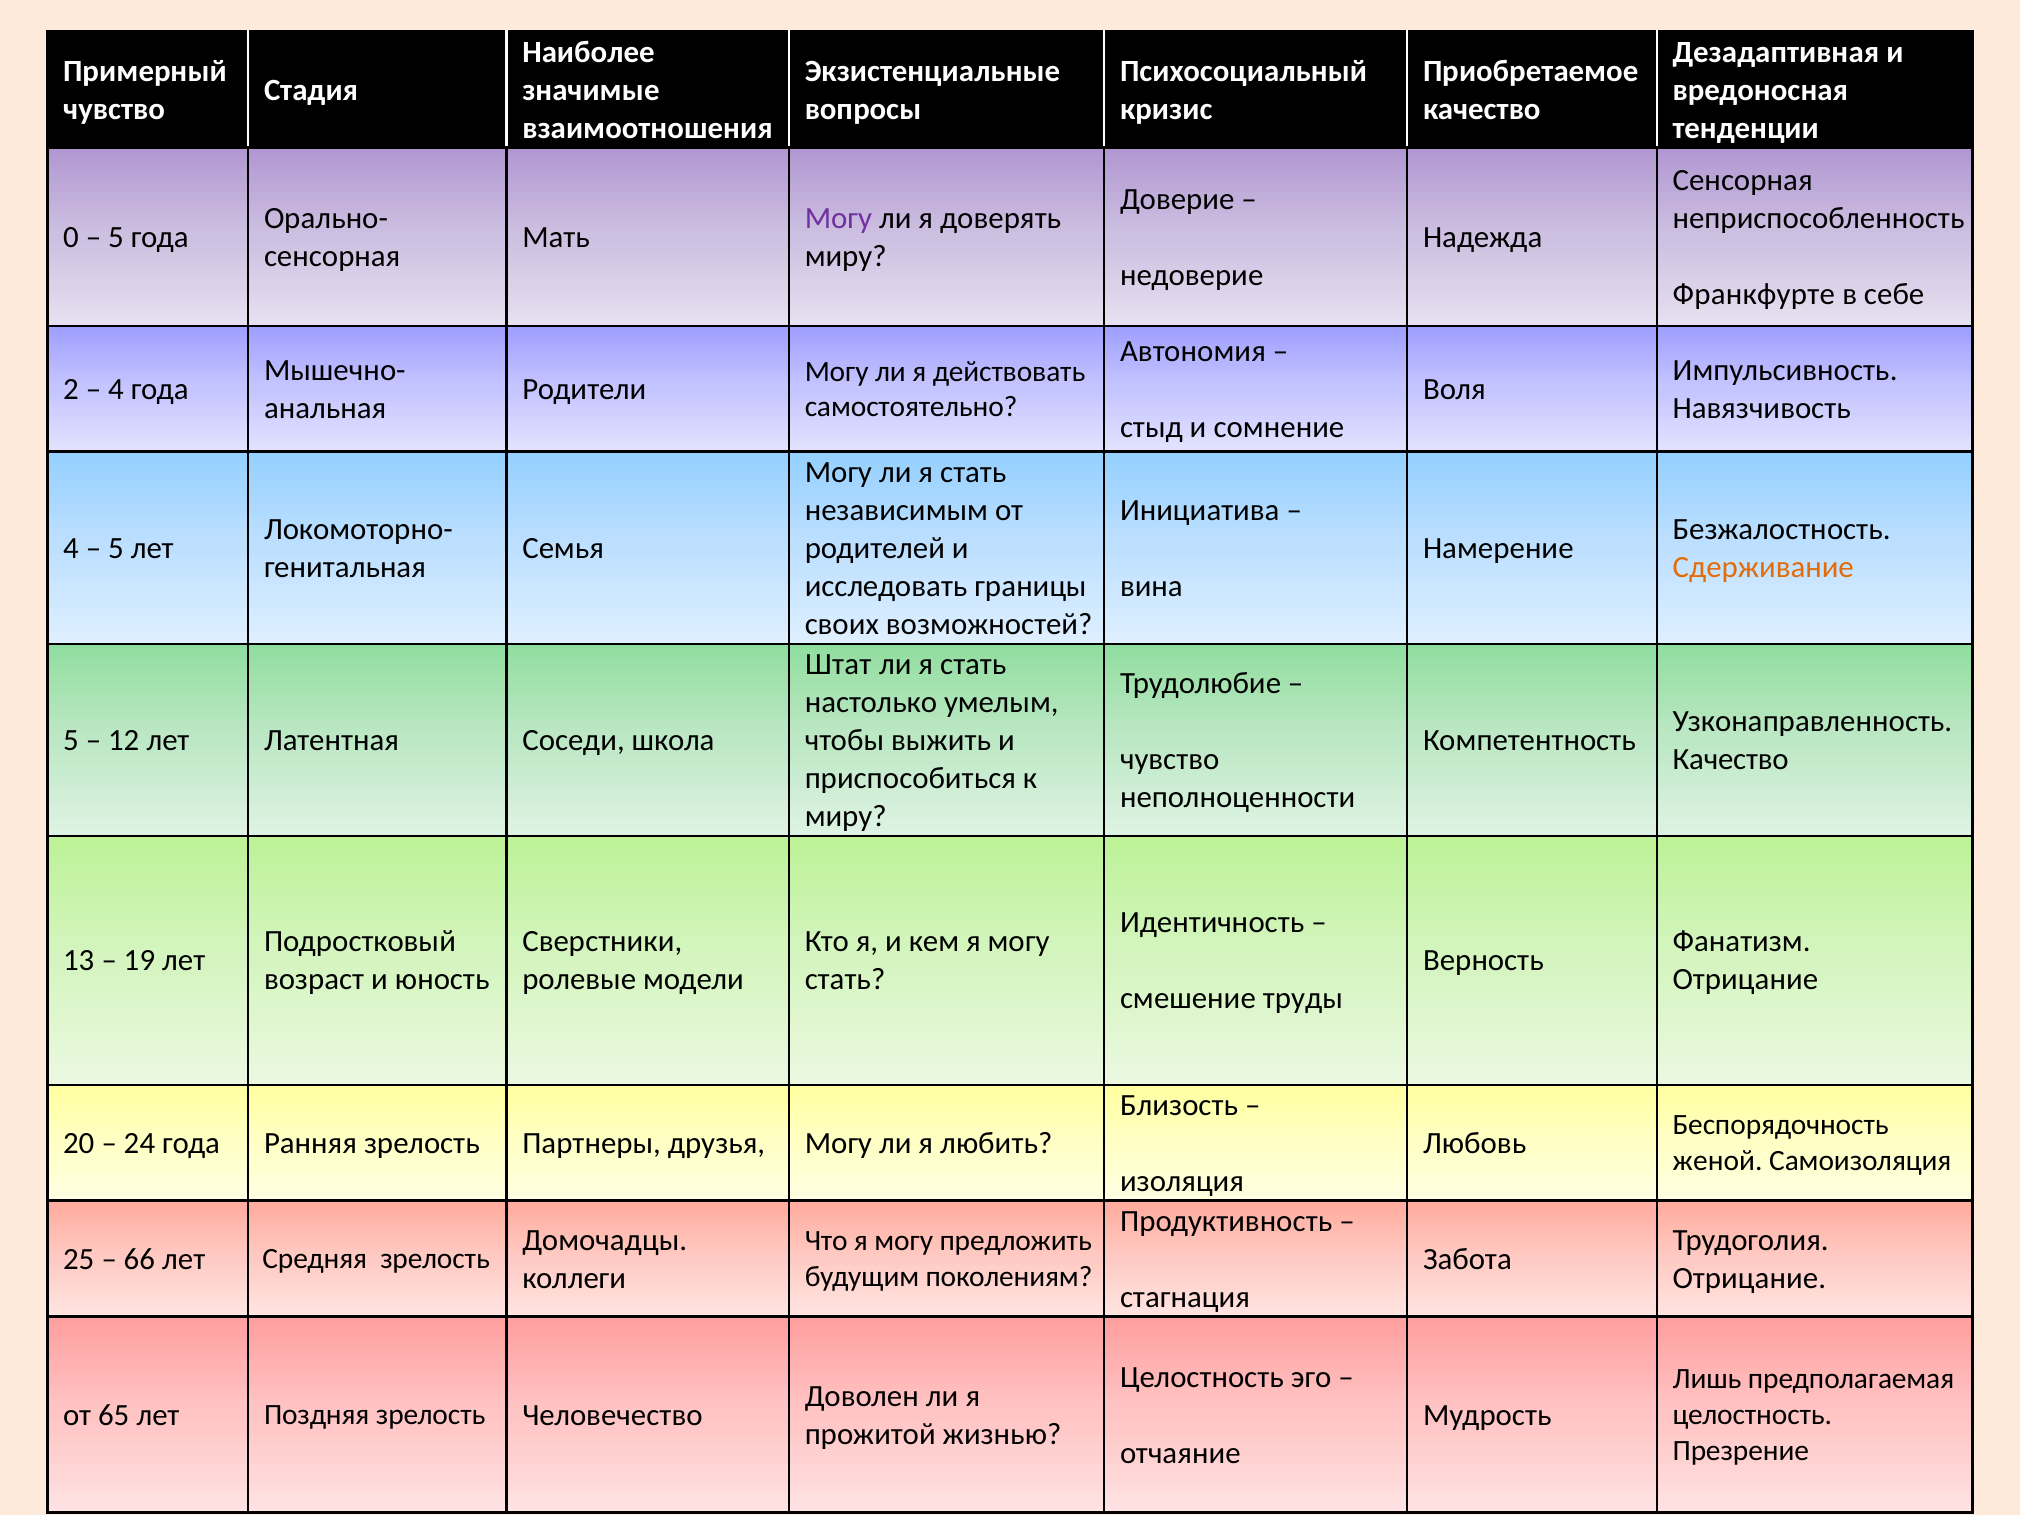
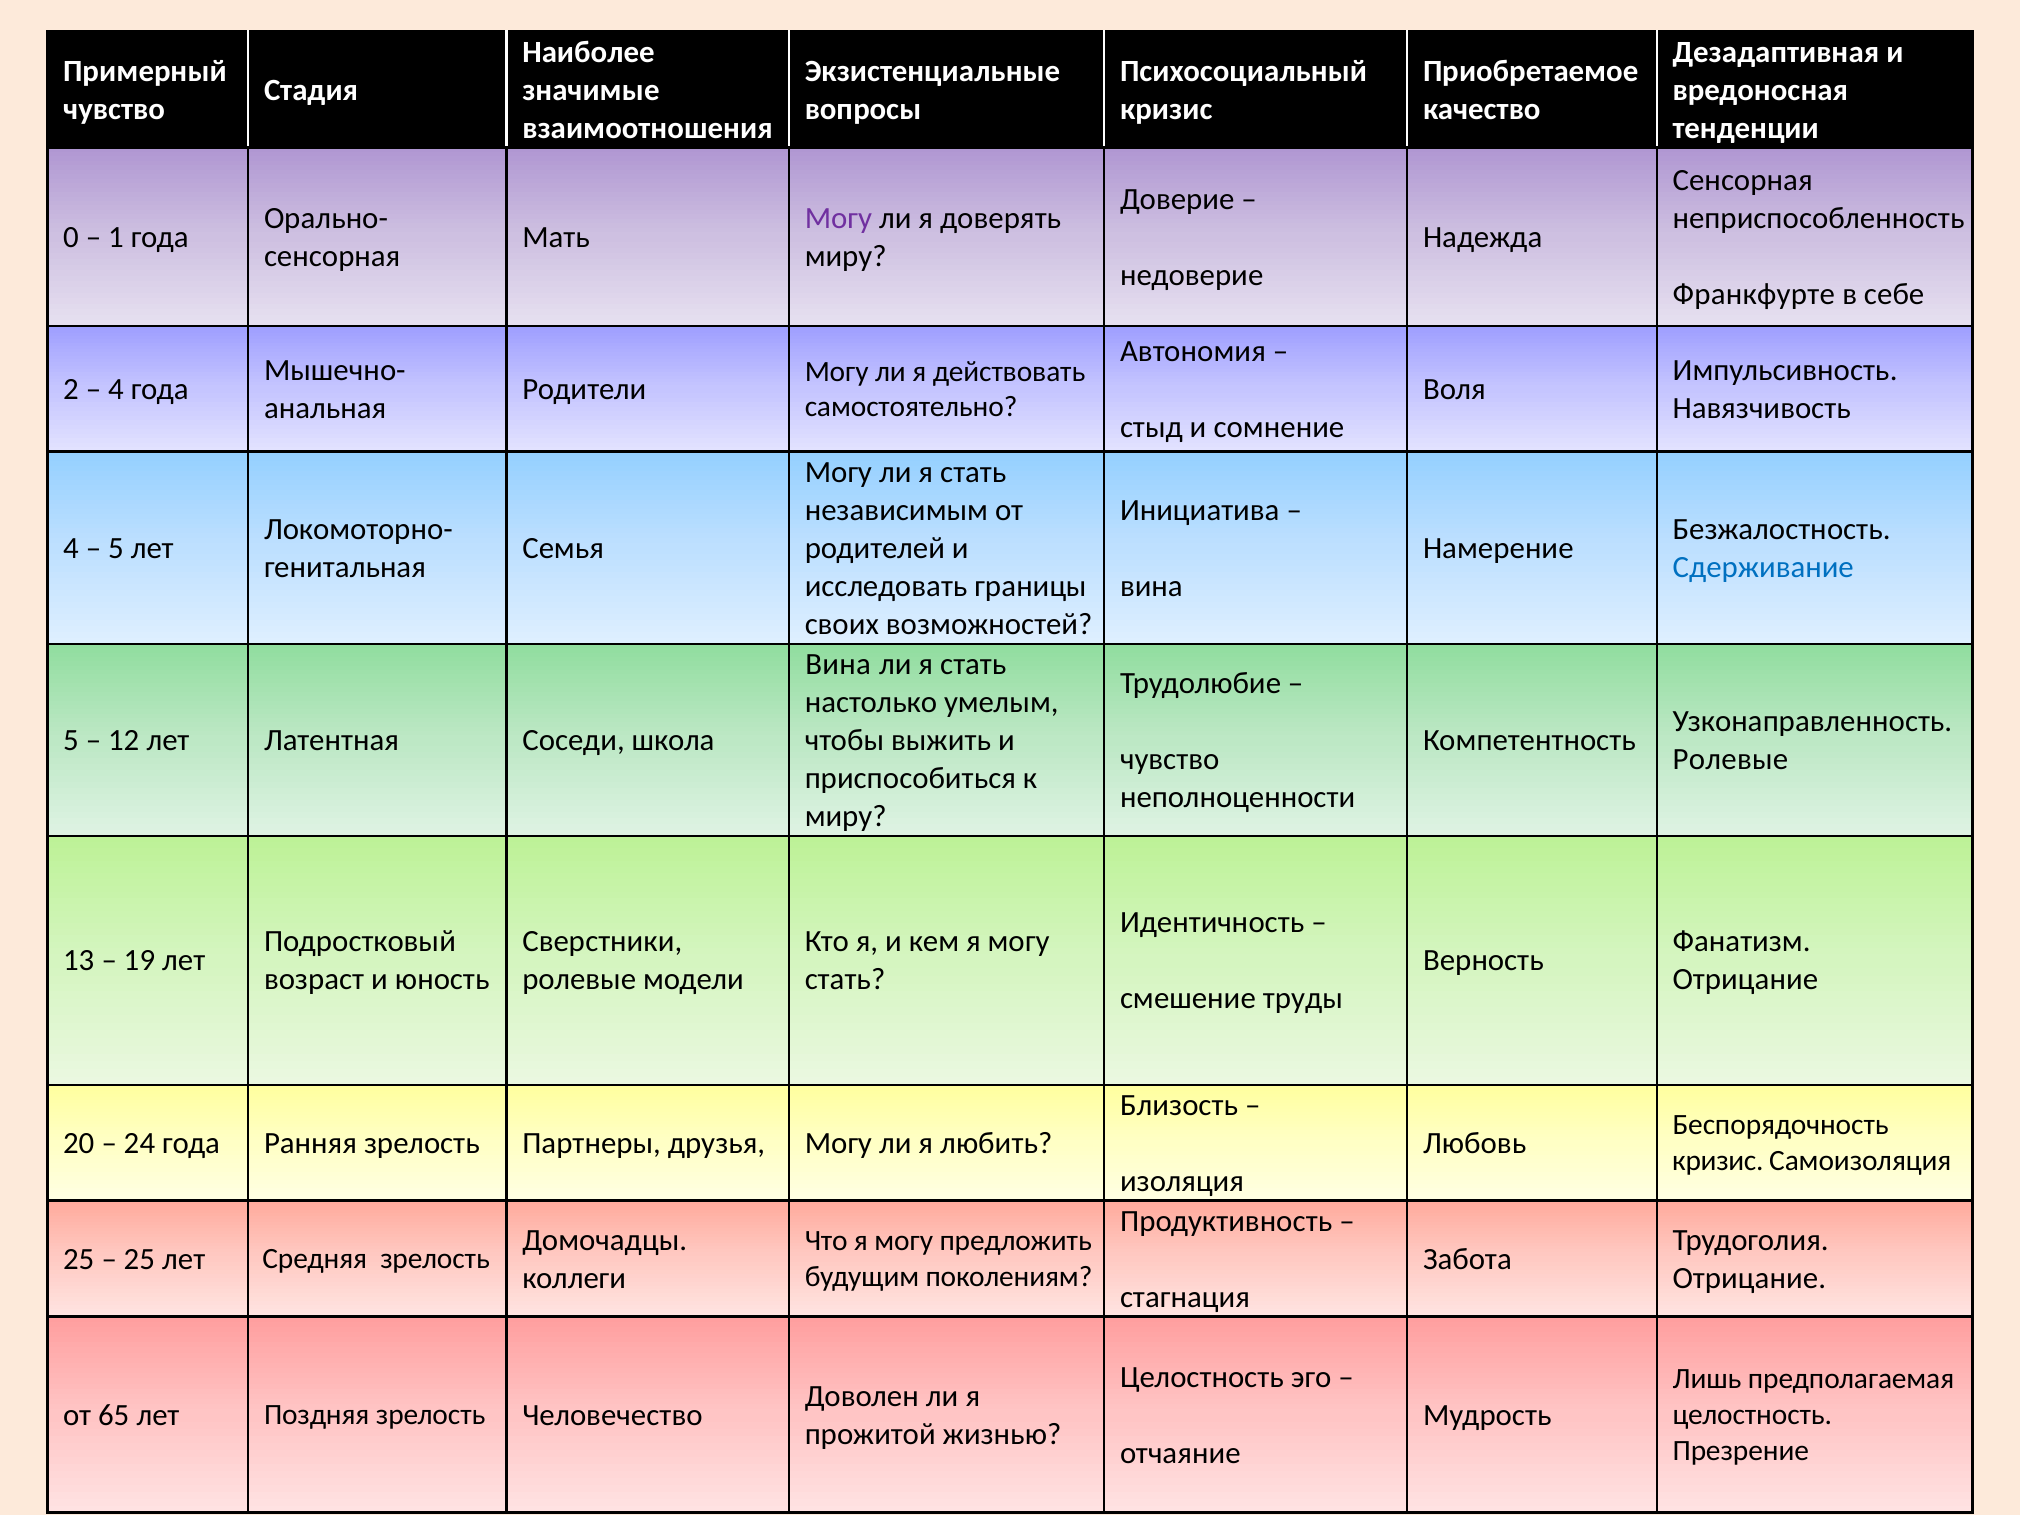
5 at (116, 237): 5 -> 1
Сдерживание colour: orange -> blue
Штат at (838, 664): Штат -> Вина
Качество at (1731, 759): Качество -> Ролевые
женой at (1718, 1161): женой -> кризис
66 at (139, 1259): 66 -> 25
